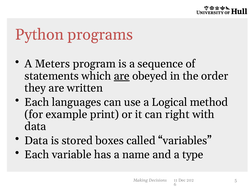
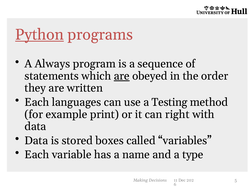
Python underline: none -> present
Meters: Meters -> Always
Logical: Logical -> Testing
